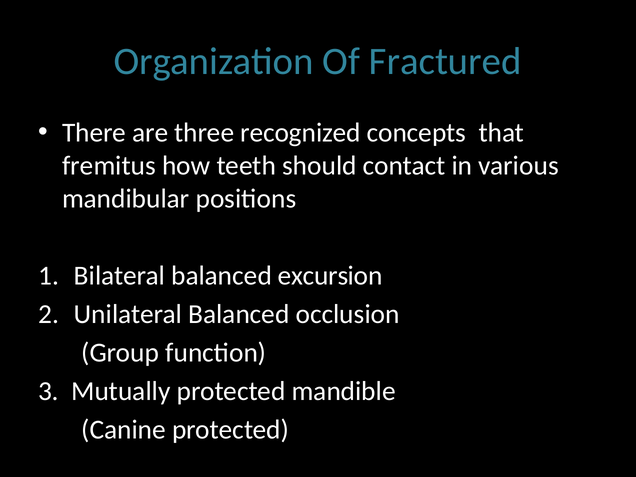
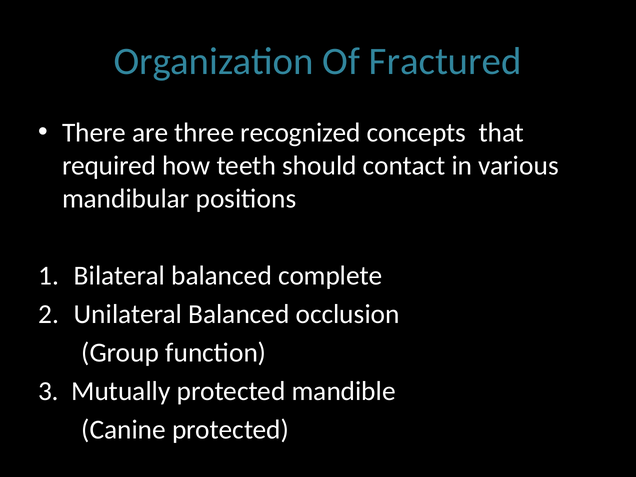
fremitus: fremitus -> required
excursion: excursion -> complete
